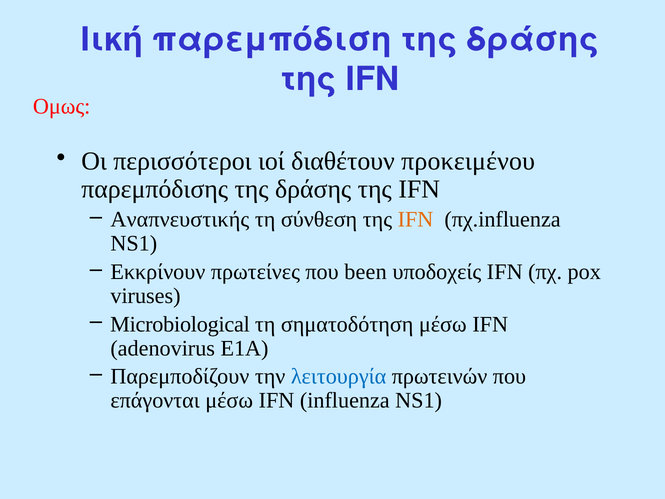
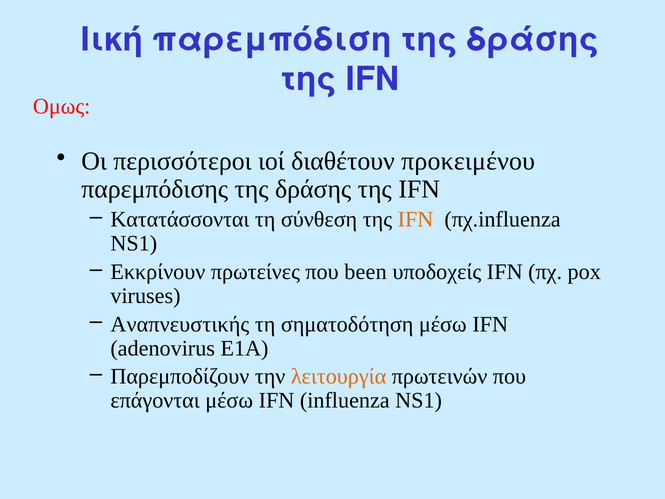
Αναπνευστικής: Αναπνευστικής -> Κατατάσσονται
Microbiological: Microbiological -> Αναπνευστικής
λειτουργία colour: blue -> orange
